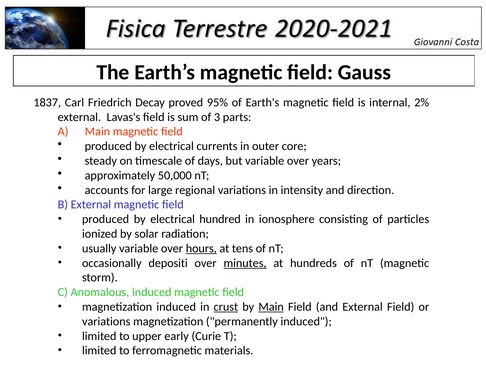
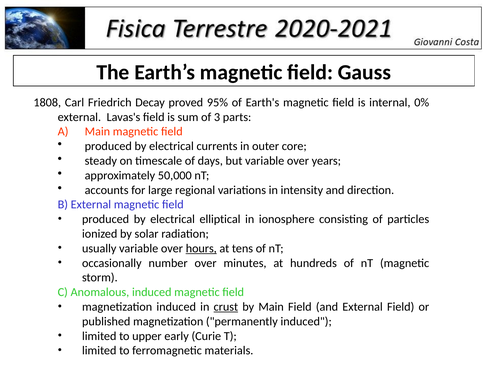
1837: 1837 -> 1808
2%: 2% -> 0%
hundred: hundred -> elliptical
depositi: depositi -> number
minutes underline: present -> none
Main at (271, 306) underline: present -> none
variations at (106, 321): variations -> published
